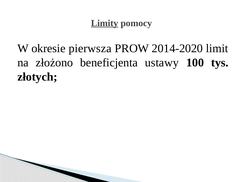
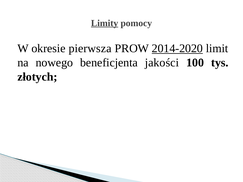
2014-2020 underline: none -> present
złożono: złożono -> nowego
ustawy: ustawy -> jakości
